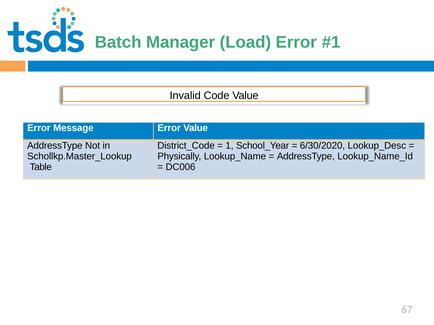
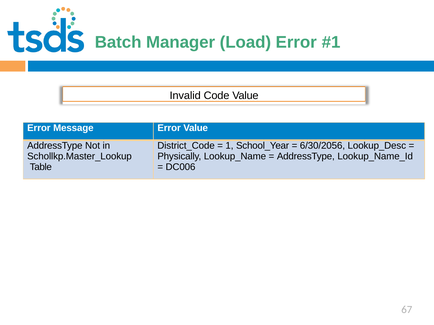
6/30/2020: 6/30/2020 -> 6/30/2056
